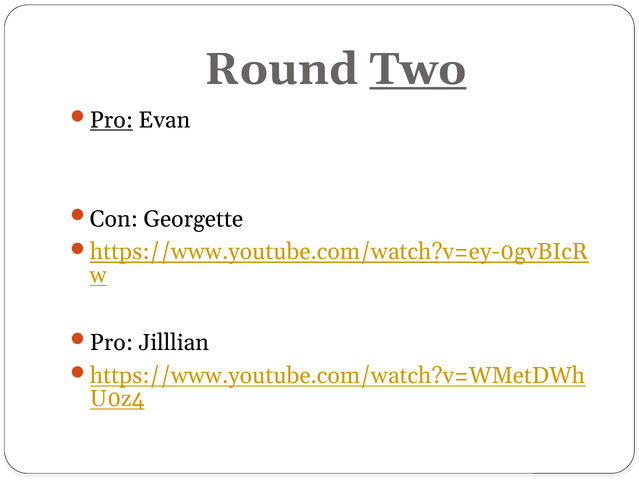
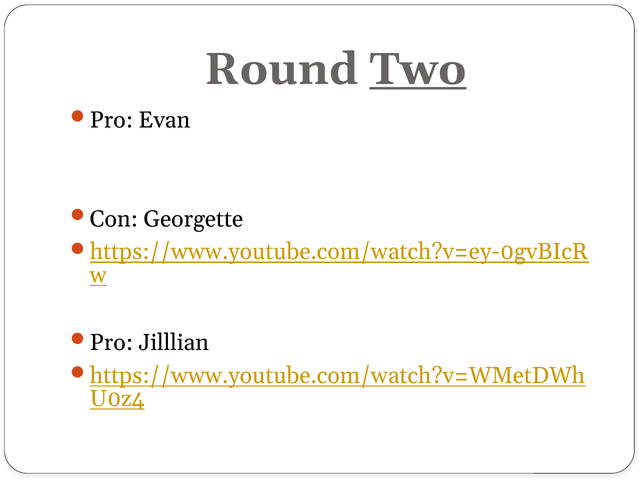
Pro at (111, 120) underline: present -> none
